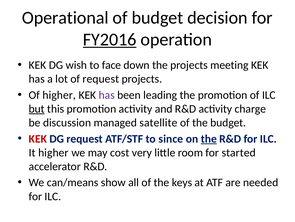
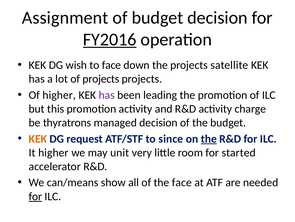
Operational: Operational -> Assignment
meeting: meeting -> satellite
of request: request -> projects
but underline: present -> none
discussion: discussion -> thyratrons
managed satellite: satellite -> decision
KEK at (38, 138) colour: red -> orange
cost: cost -> unit
the keys: keys -> face
for at (35, 196) underline: none -> present
